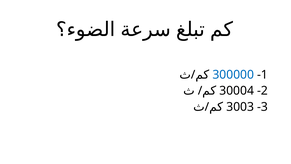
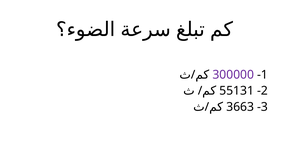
300000 colour: blue -> purple
30004: 30004 -> 55131
3003: 3003 -> 3663
